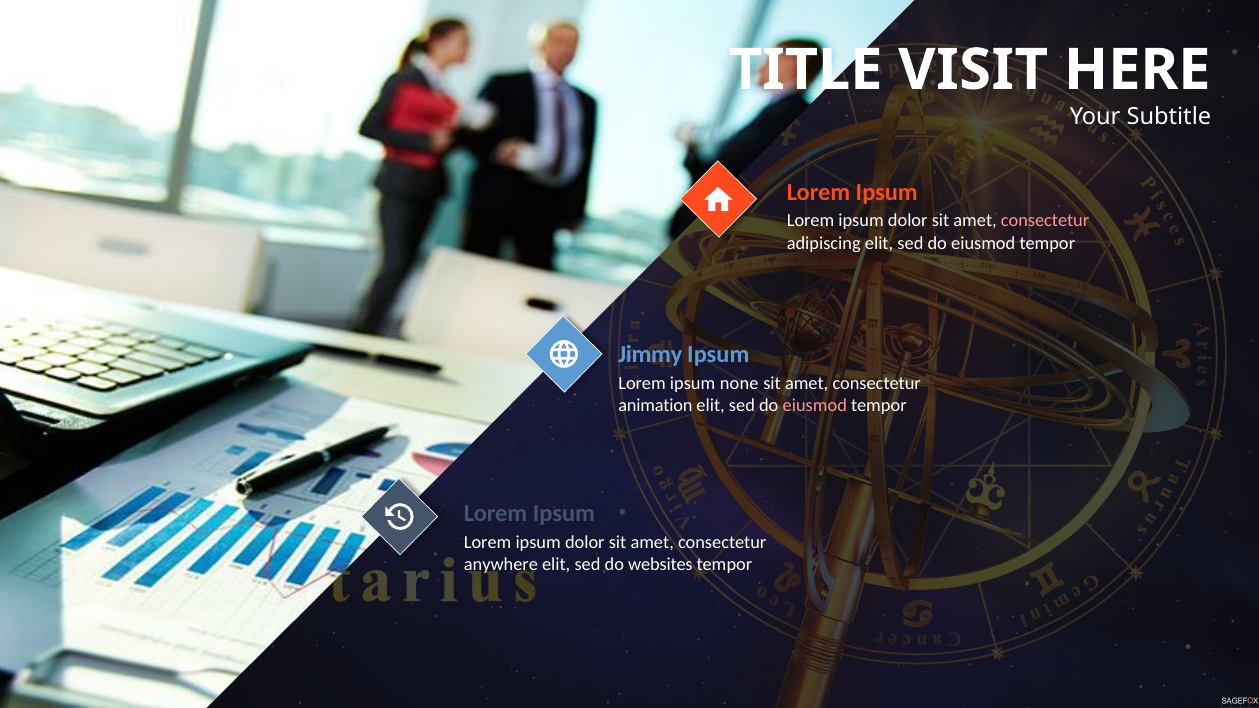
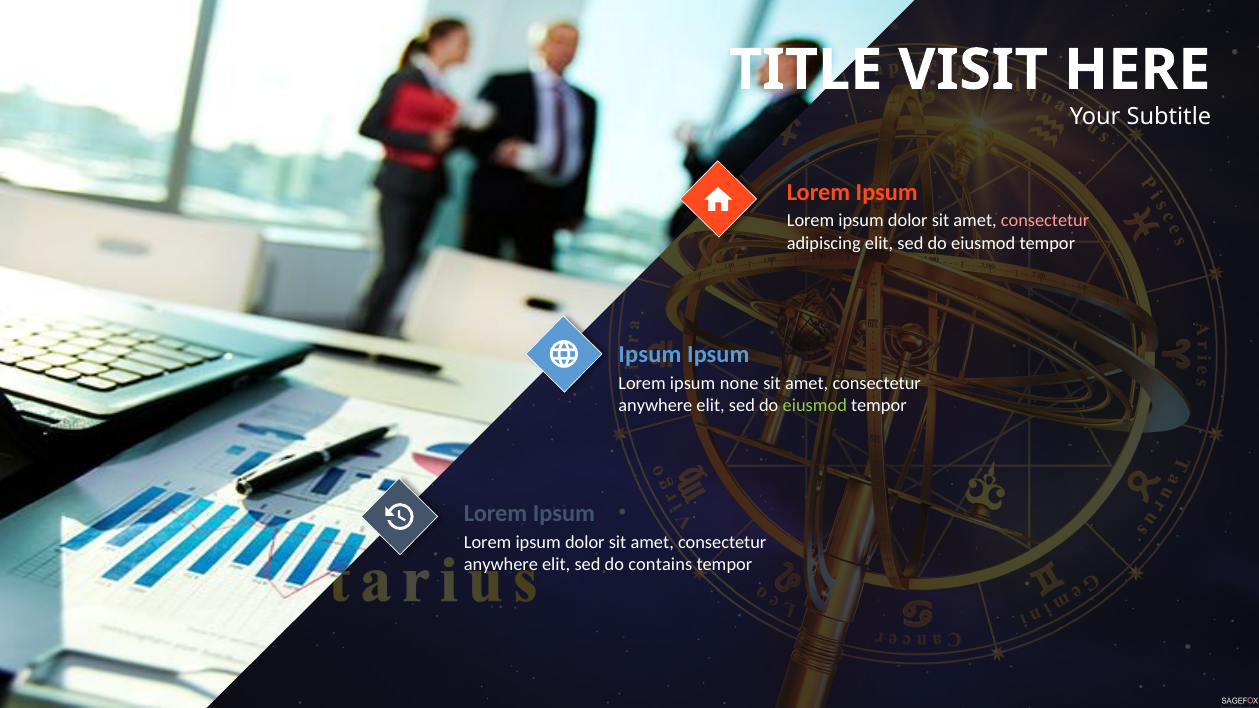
Jimmy at (650, 355): Jimmy -> Ipsum
animation at (655, 406): animation -> anywhere
eiusmod at (815, 406) colour: pink -> light green
websites: websites -> contains
